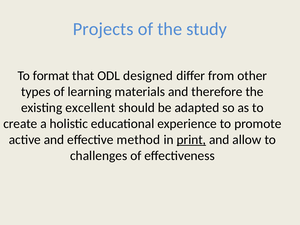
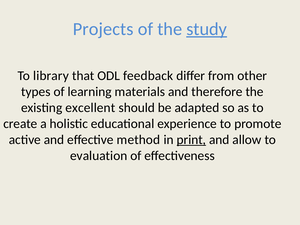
study underline: none -> present
format: format -> library
designed: designed -> feedback
challenges: challenges -> evaluation
